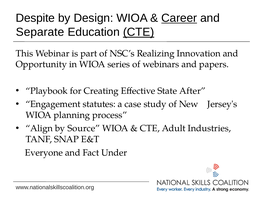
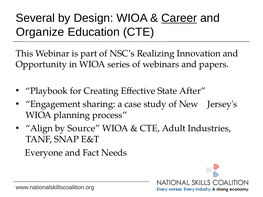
Despite: Despite -> Several
Separate: Separate -> Organize
CTE at (139, 32) underline: present -> none
statutes: statutes -> sharing
Under: Under -> Needs
